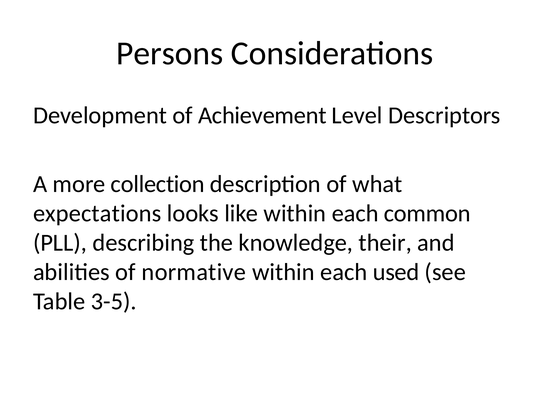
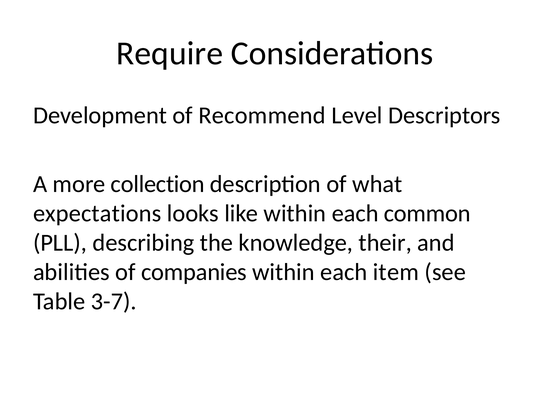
Persons: Persons -> Require
Achievement: Achievement -> Recommend
normative: normative -> companies
used: used -> item
3-5: 3-5 -> 3-7
